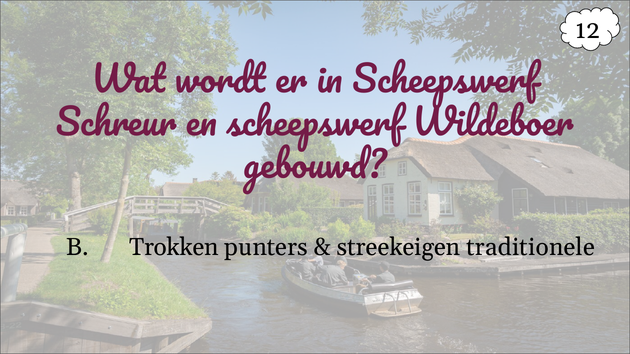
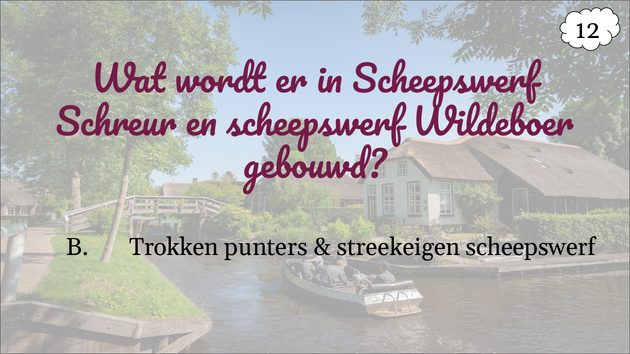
streekeigen traditionele: traditionele -> scheepswerf
